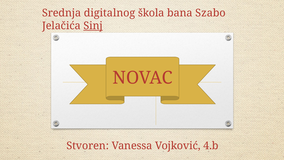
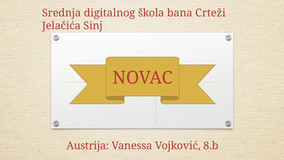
Szabo: Szabo -> Crteži
Sinj underline: present -> none
Stvoren: Stvoren -> Austrija
4.b: 4.b -> 8.b
